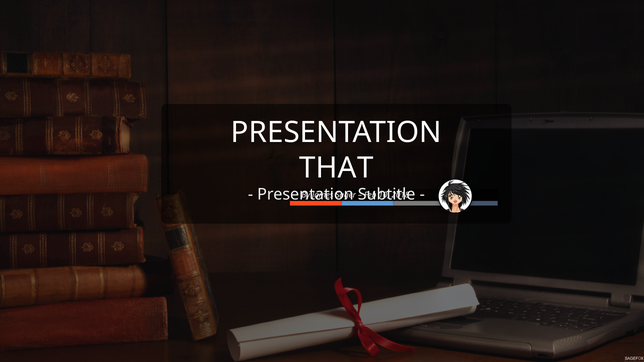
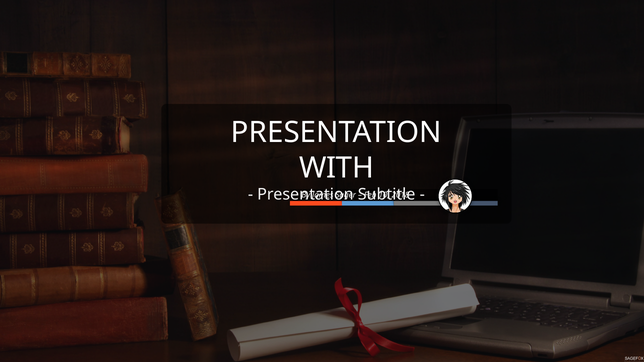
THAT: THAT -> WITH
